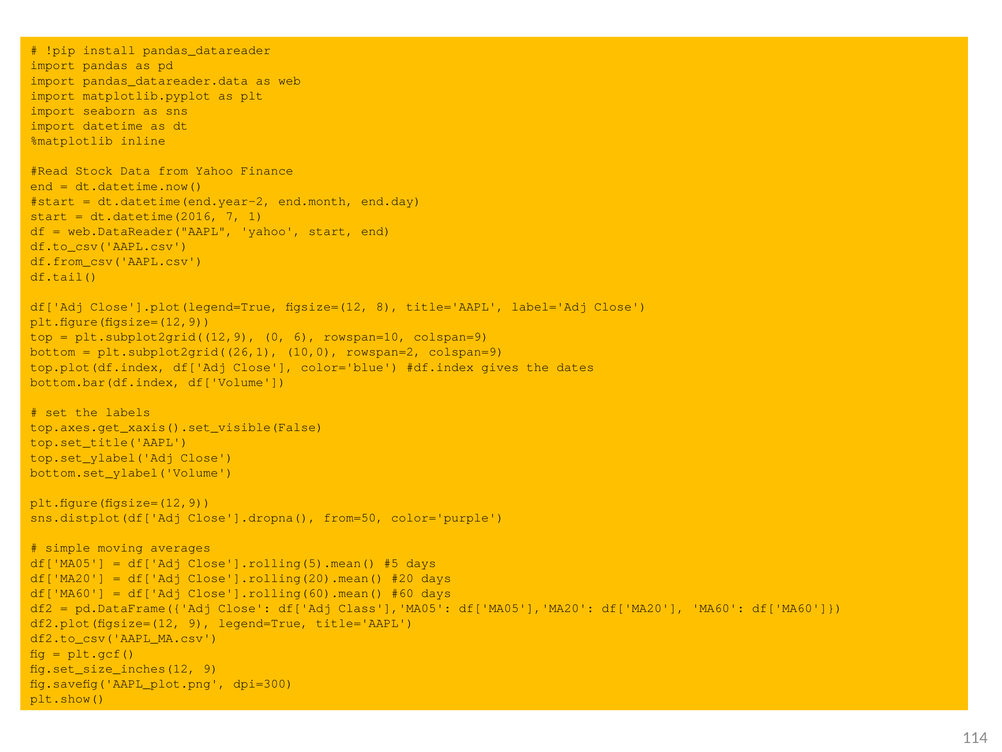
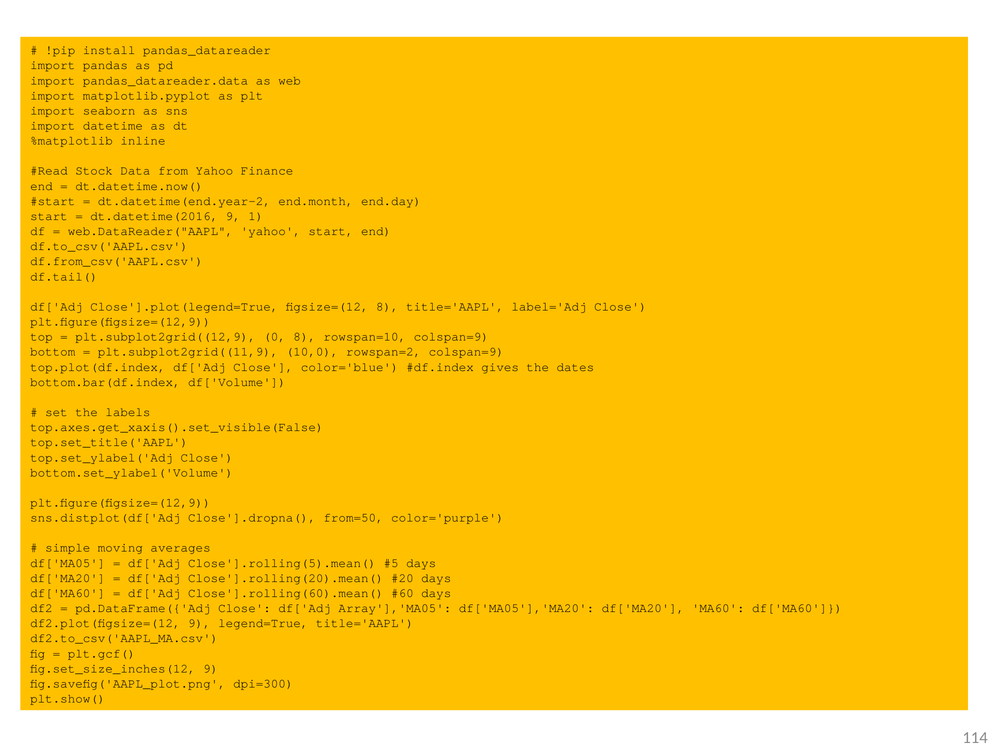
dt.datetime(2016 7: 7 -> 9
0 6: 6 -> 8
plt.subplot2grid((26,1: plt.subplot2grid((26,1 -> plt.subplot2grid((11,9
Class'],'MA05: Class'],'MA05 -> Array'],'MA05
